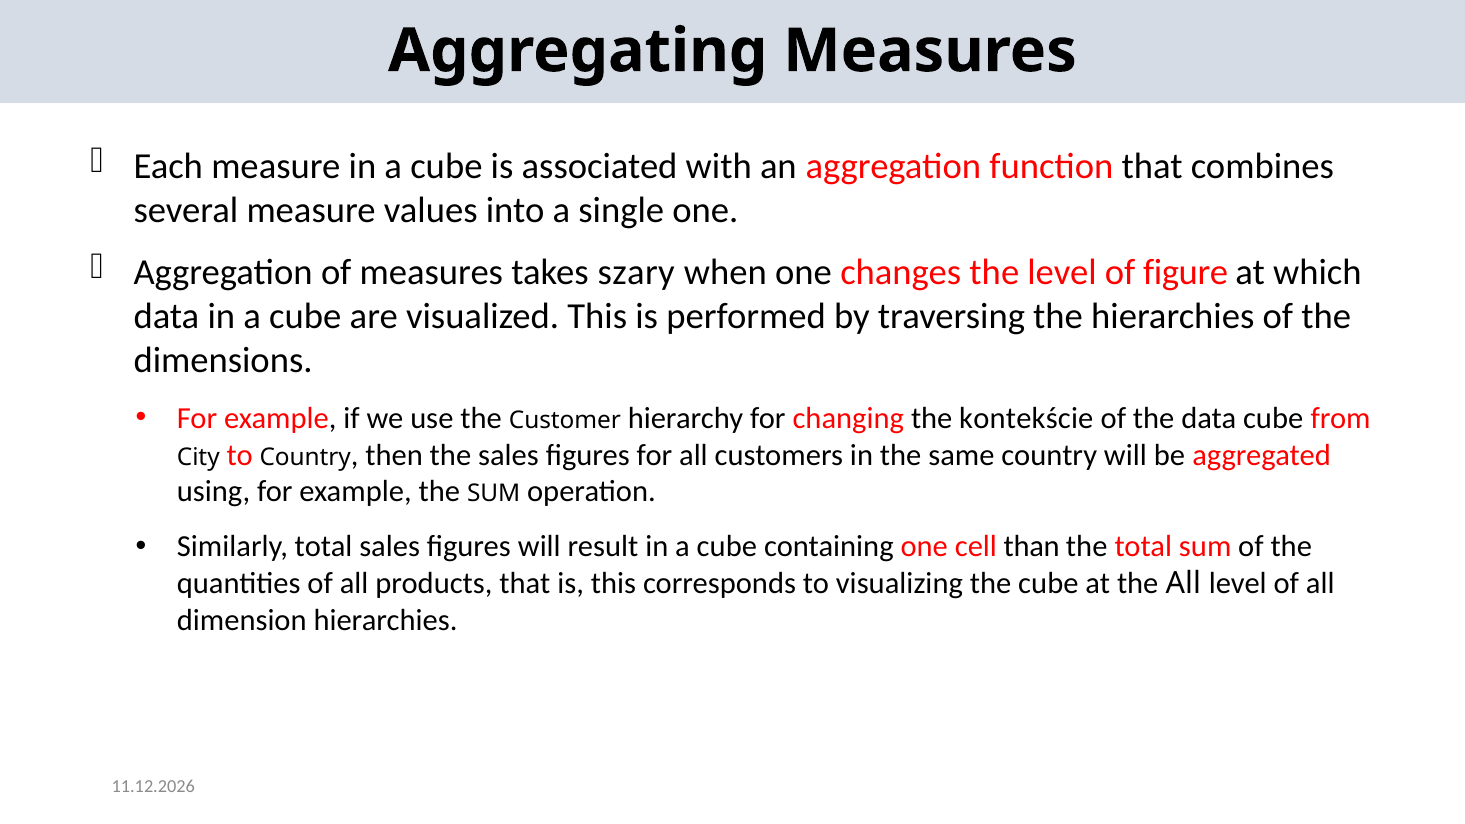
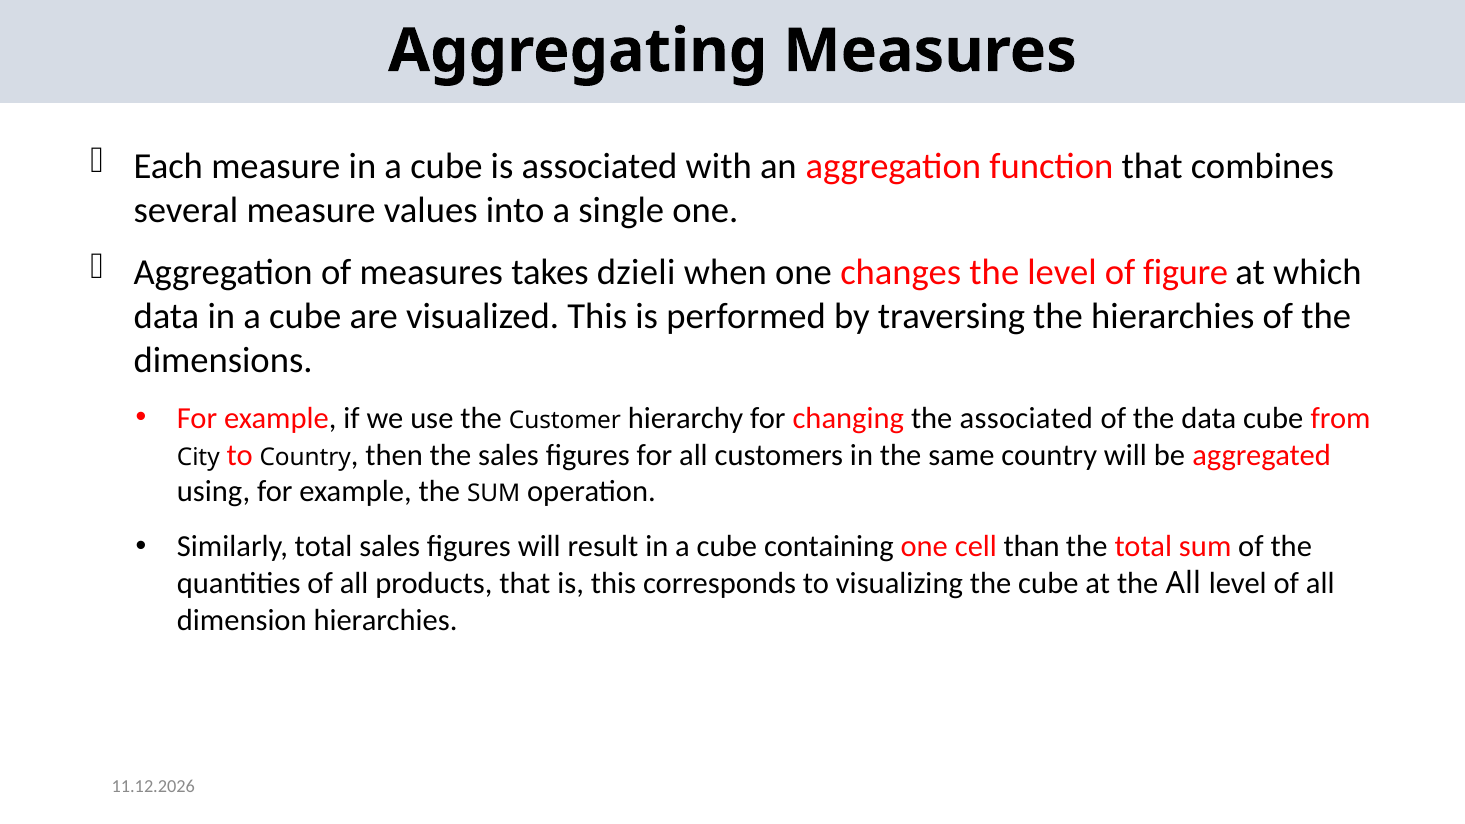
szary: szary -> dzieli
the kontekście: kontekście -> associated
